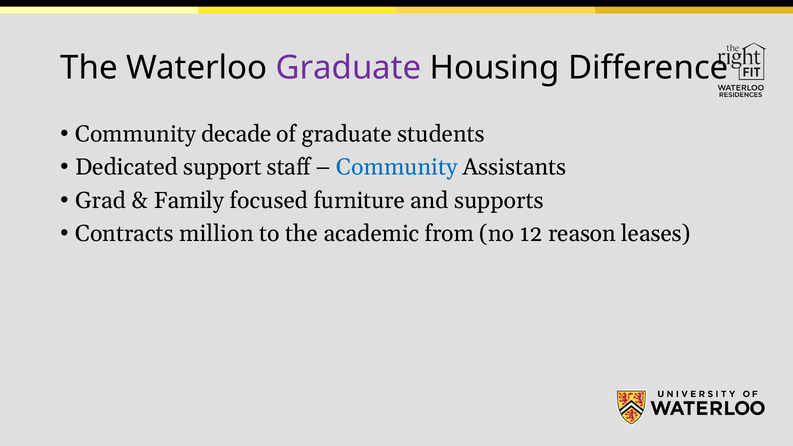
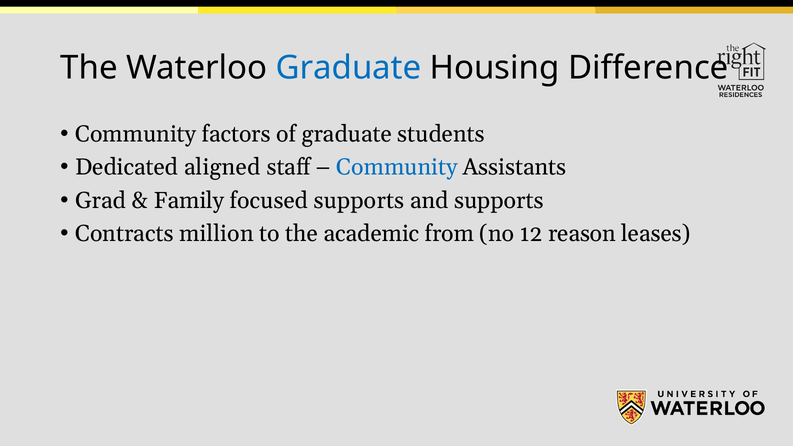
Graduate at (349, 68) colour: purple -> blue
decade: decade -> factors
support: support -> aligned
focused furniture: furniture -> supports
